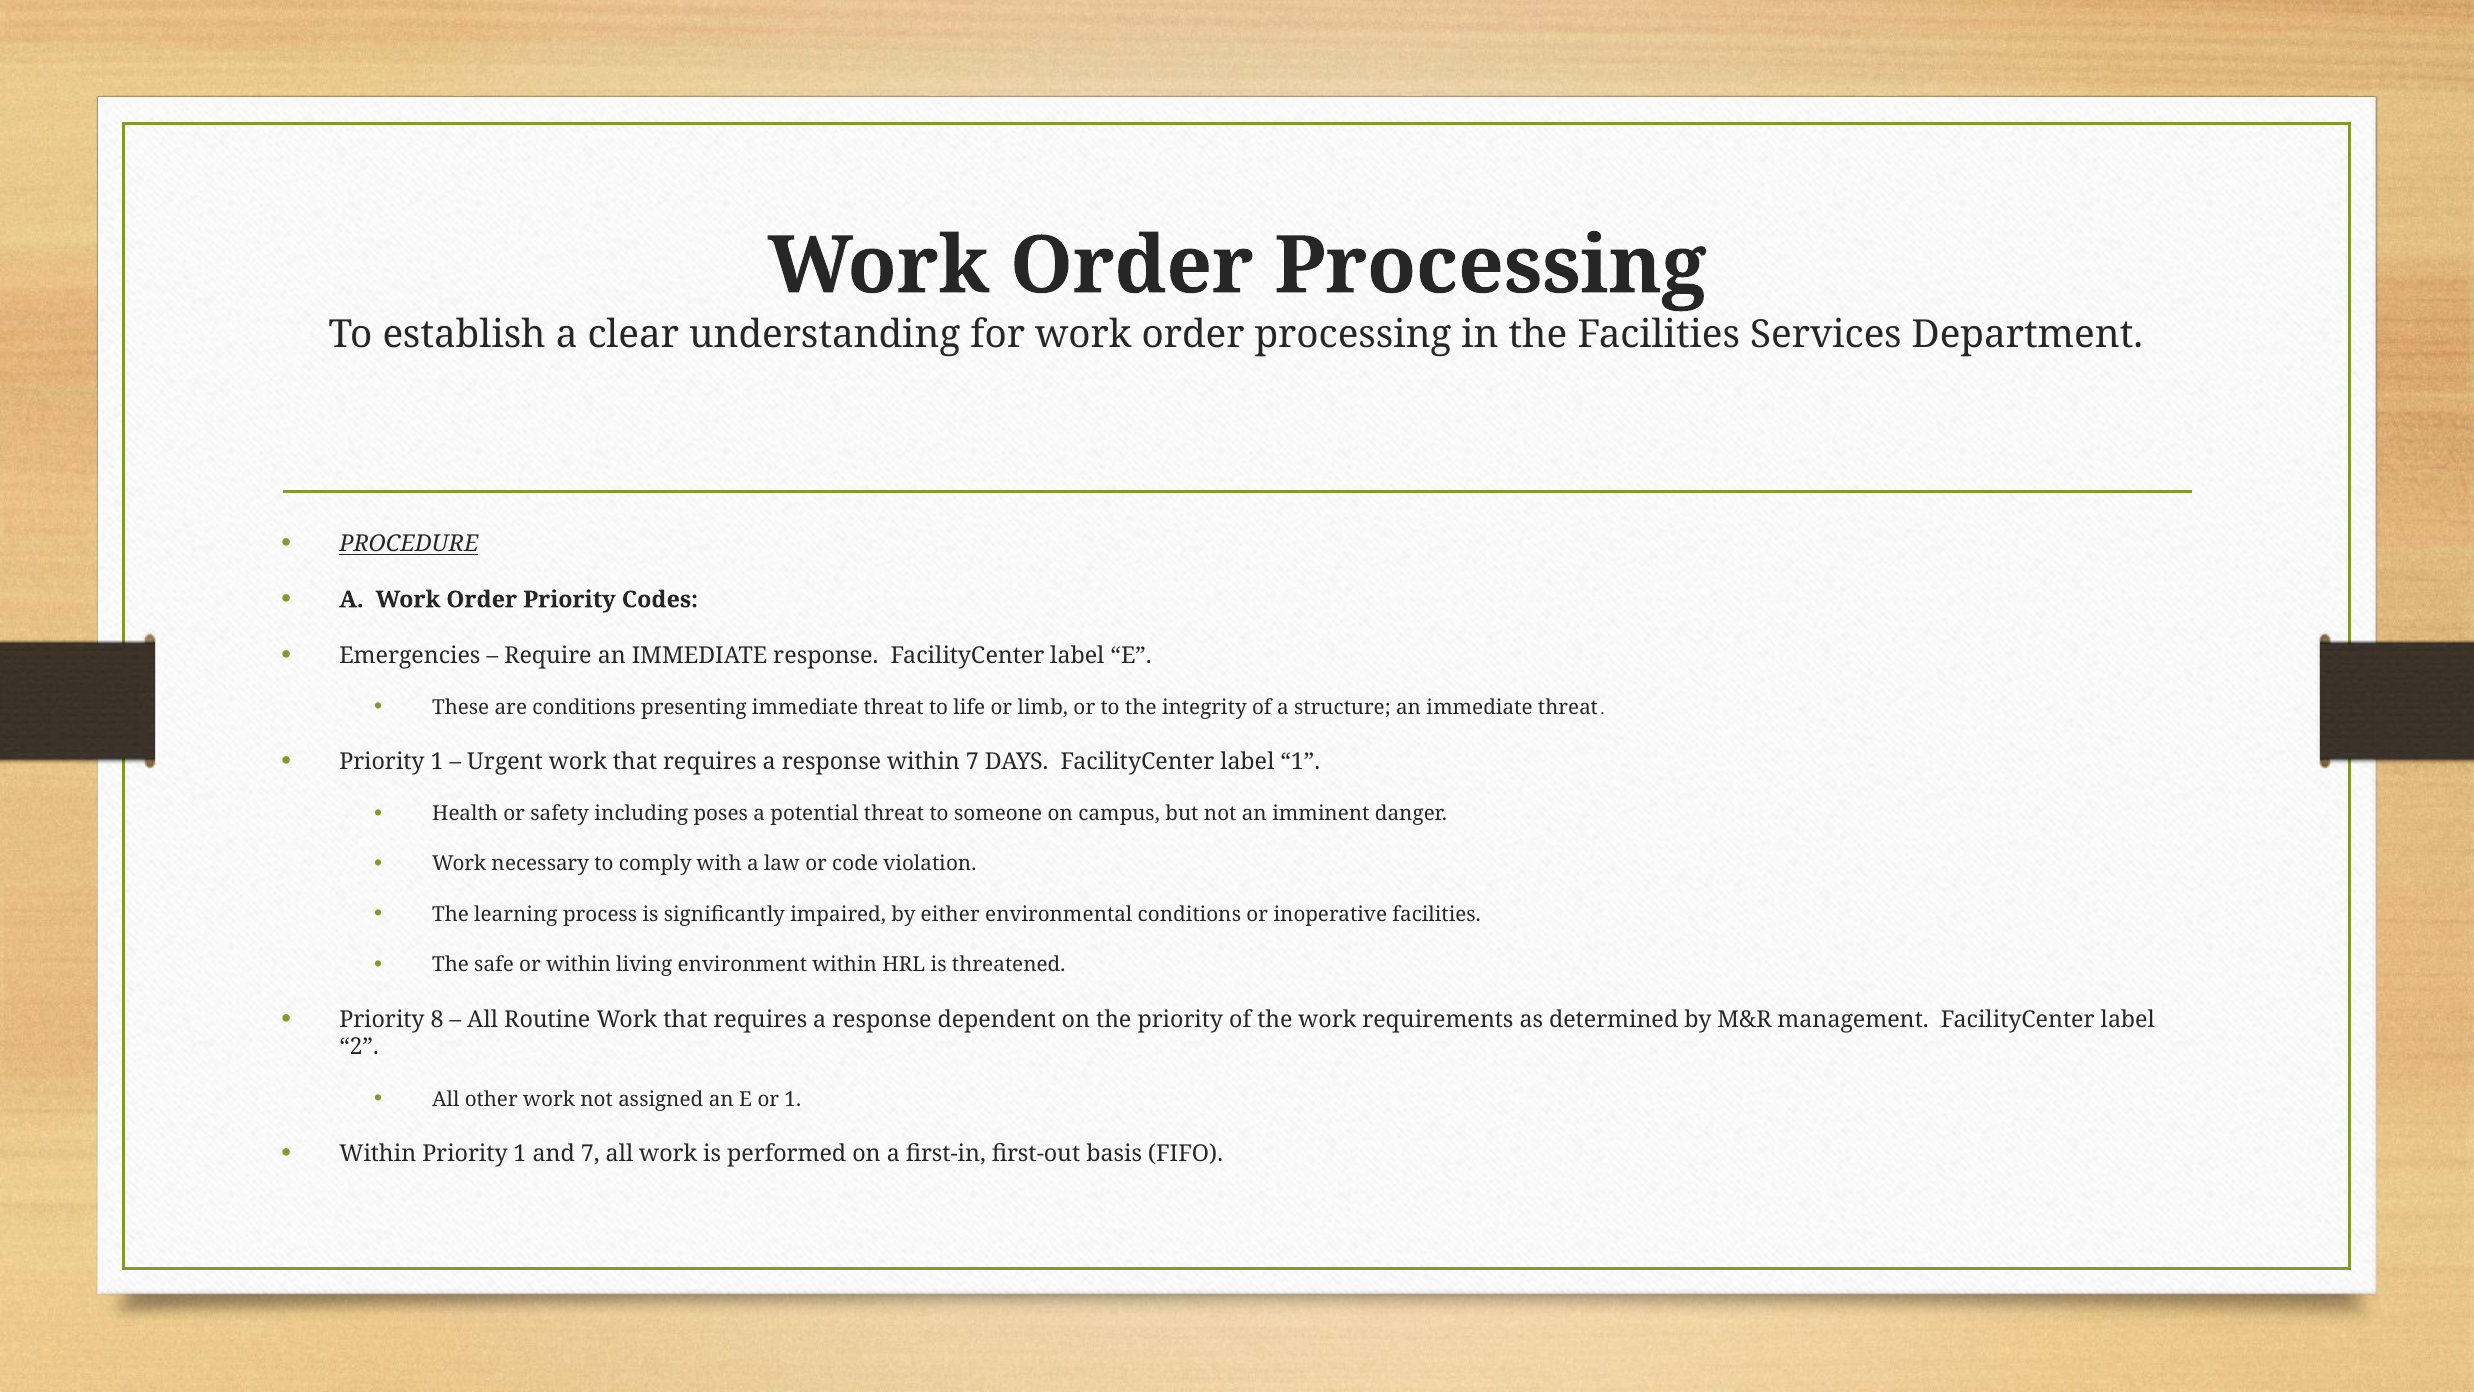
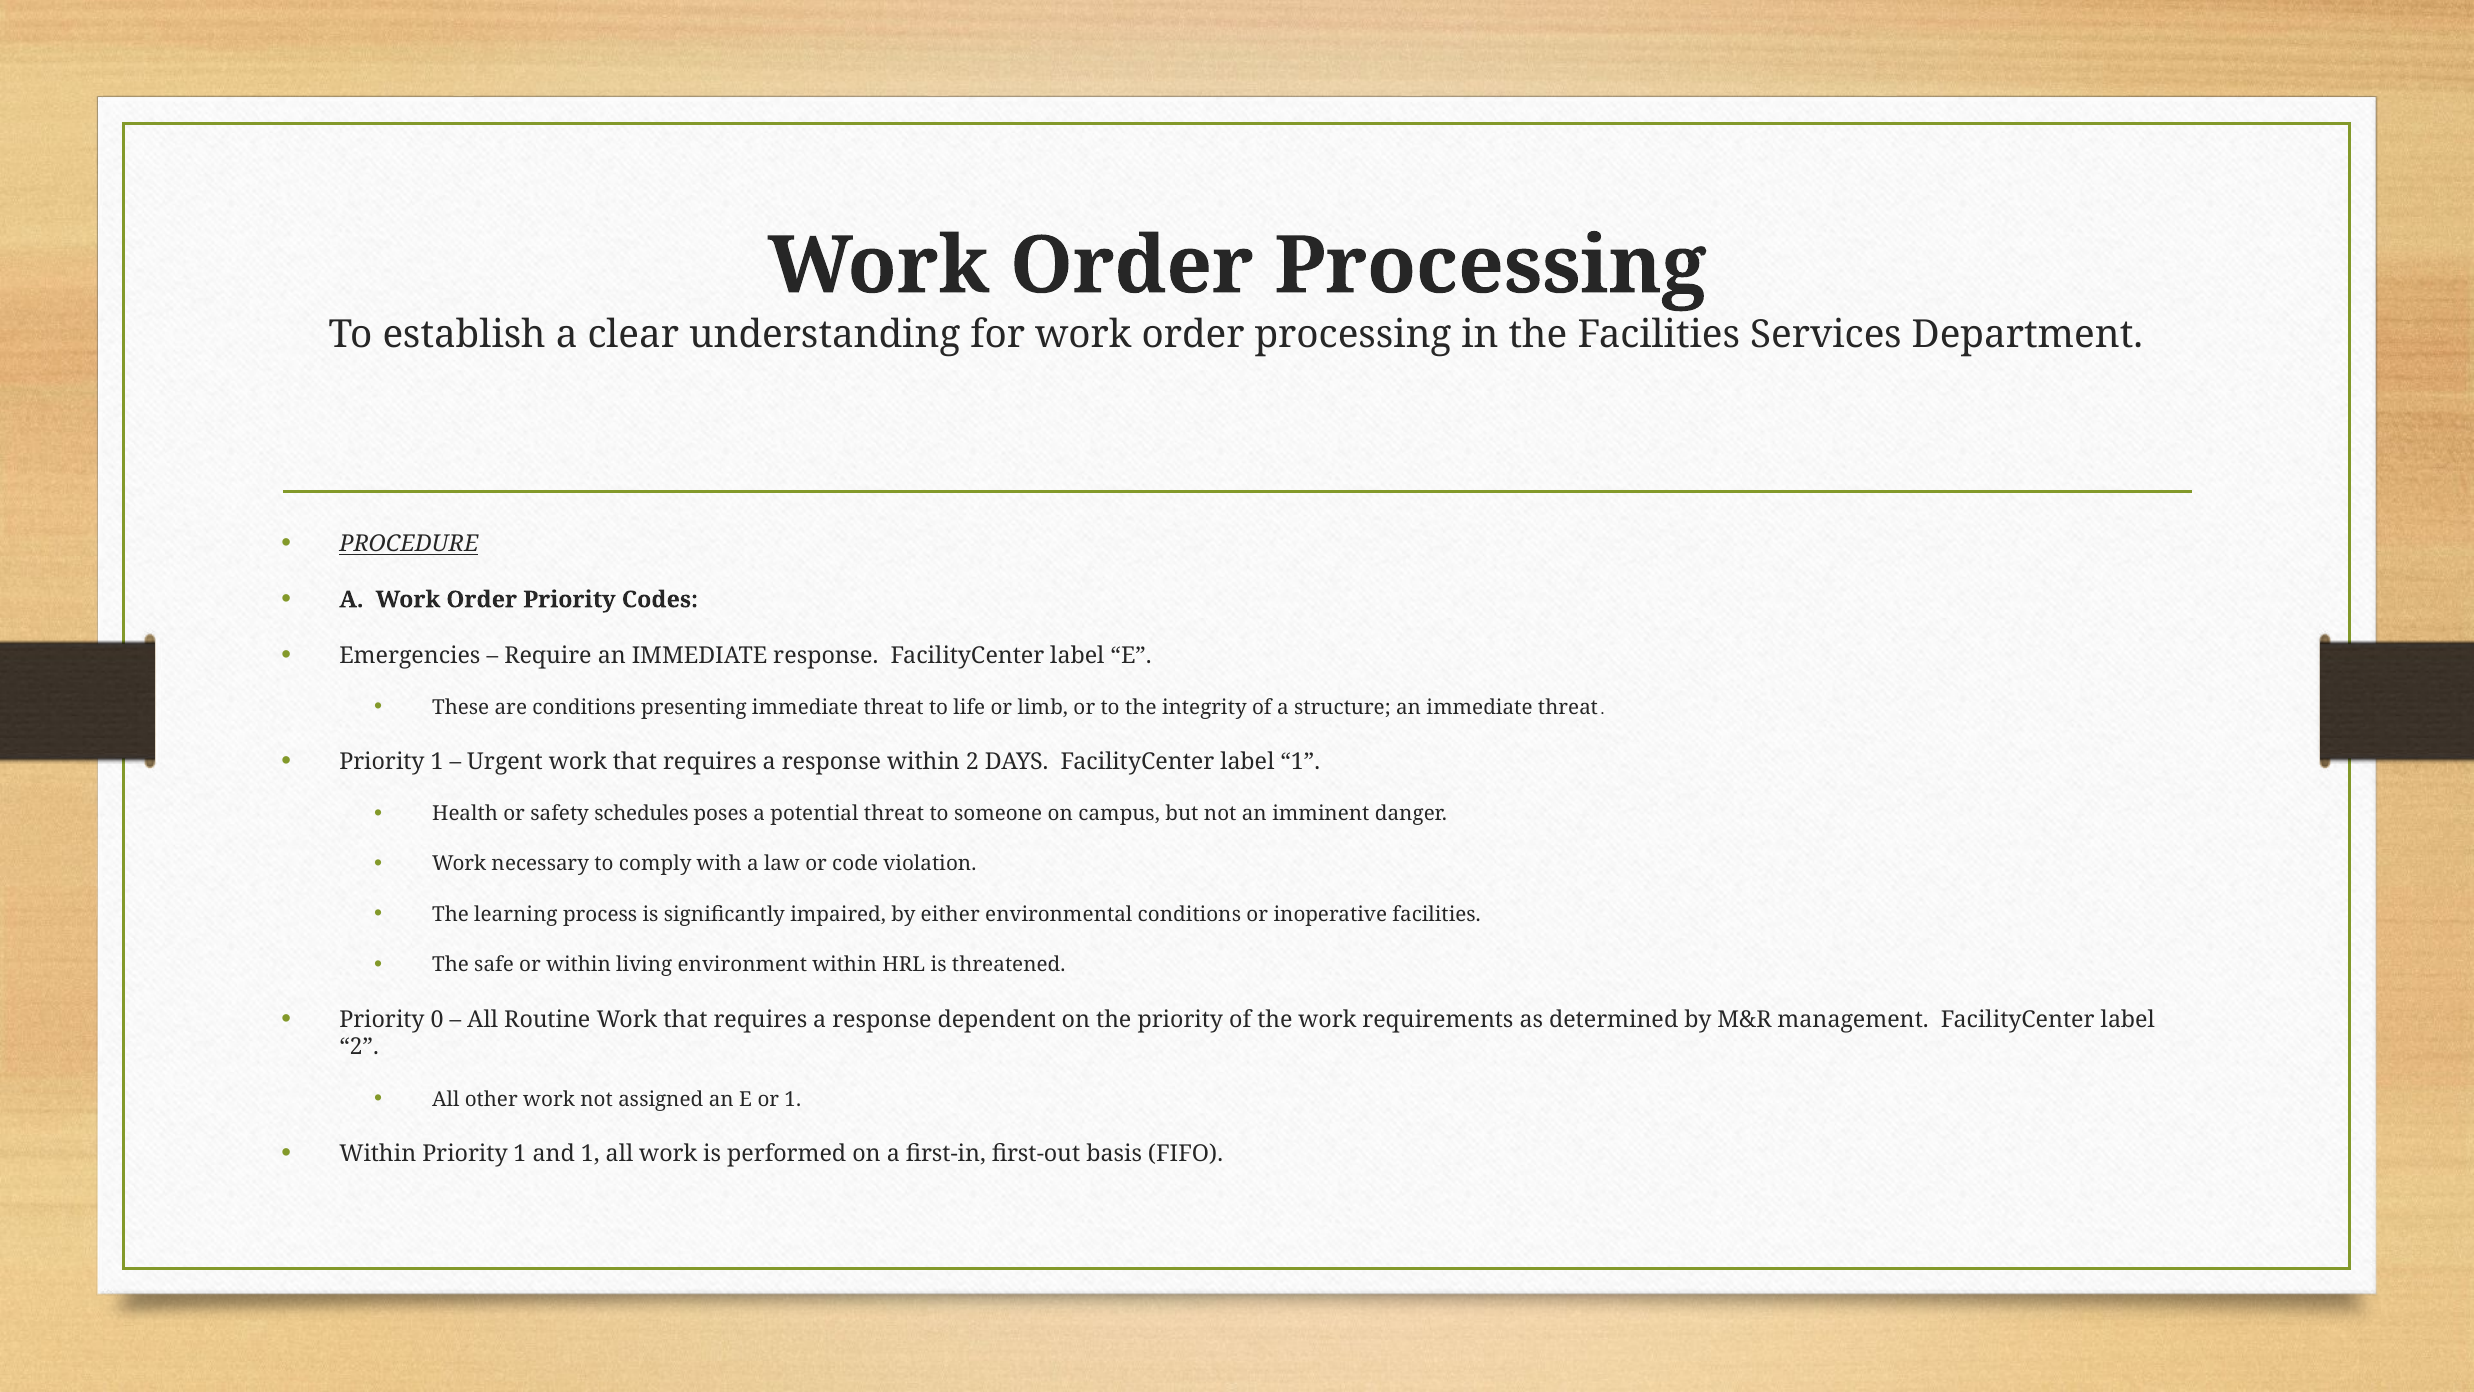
within 7: 7 -> 2
including: including -> schedules
8: 8 -> 0
and 7: 7 -> 1
